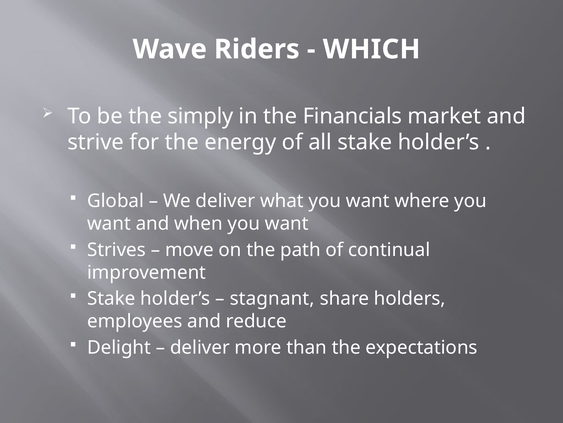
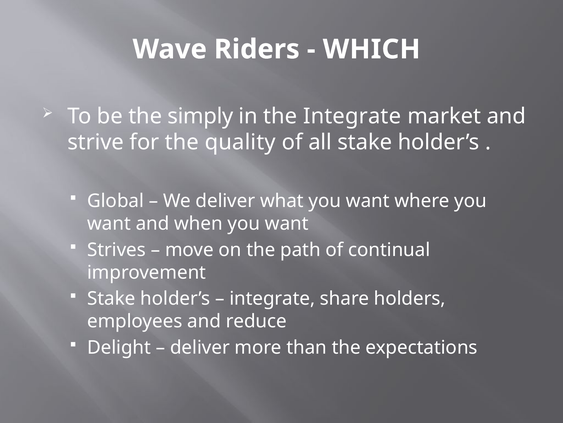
the Financials: Financials -> Integrate
energy: energy -> quality
stagnant at (272, 298): stagnant -> integrate
